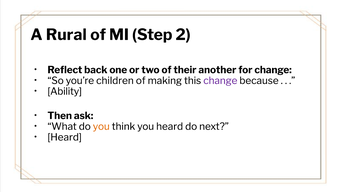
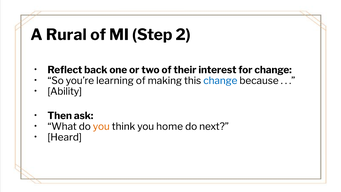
another: another -> interest
children: children -> learning
change at (220, 81) colour: purple -> blue
you heard: heard -> home
